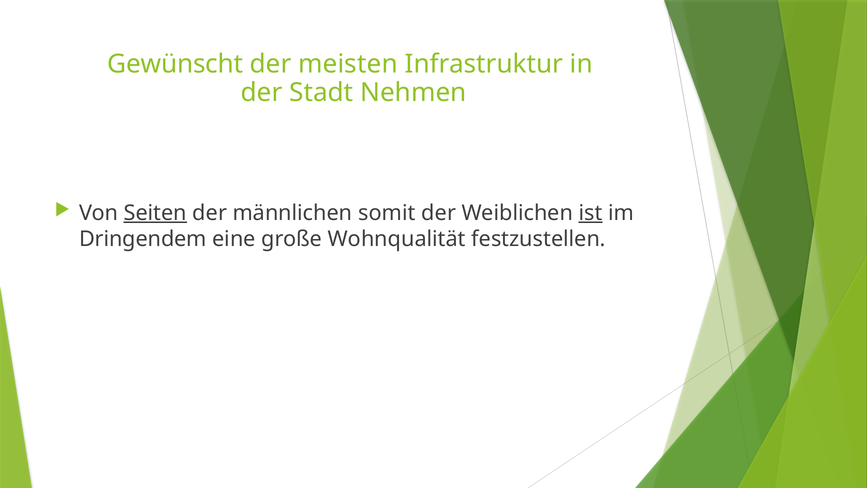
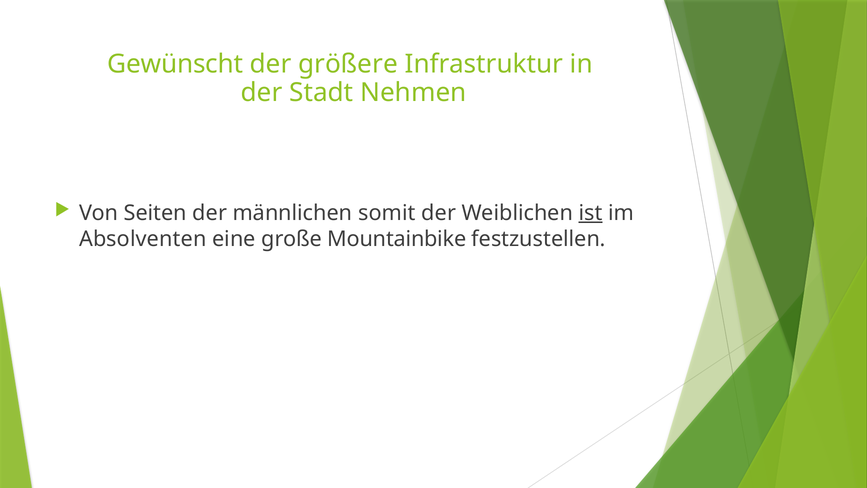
meisten: meisten -> größere
Seiten underline: present -> none
Dringendem: Dringendem -> Absolventen
Wohnqualität: Wohnqualität -> Mountainbike
